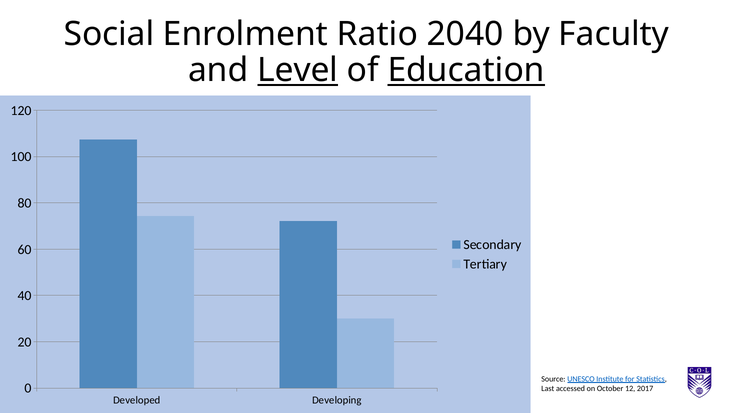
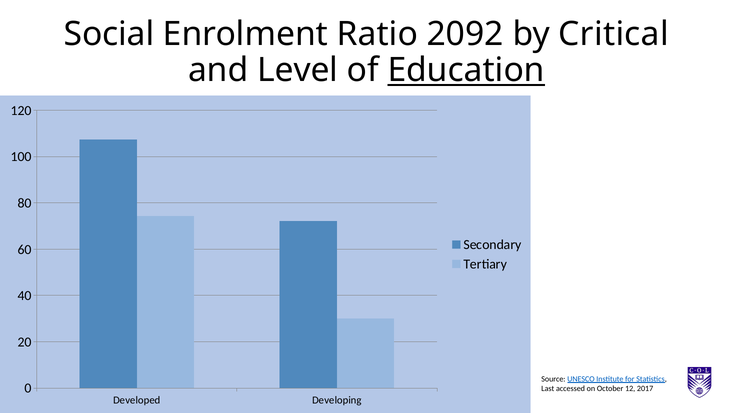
2040: 2040 -> 2092
Faculty: Faculty -> Critical
Level underline: present -> none
